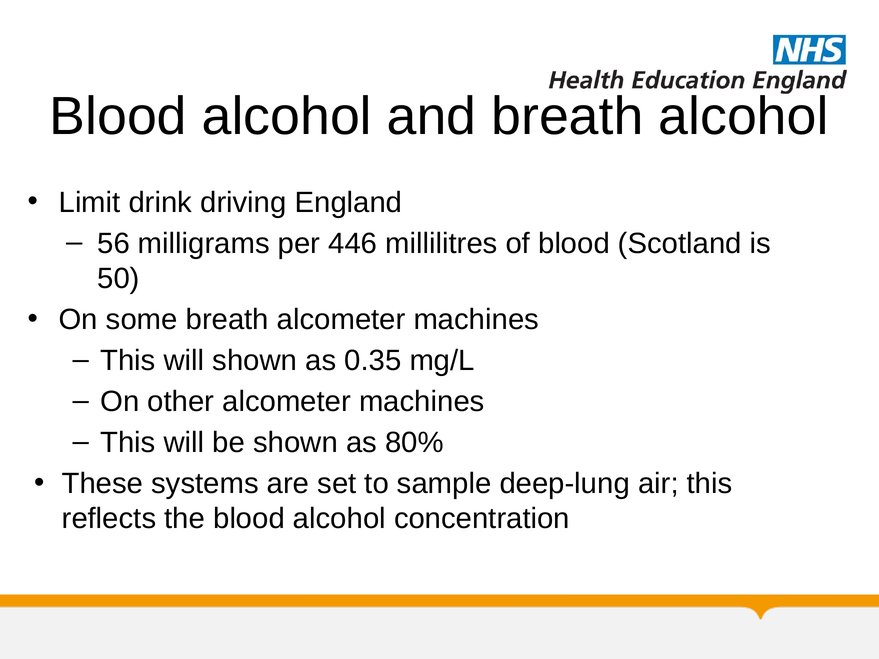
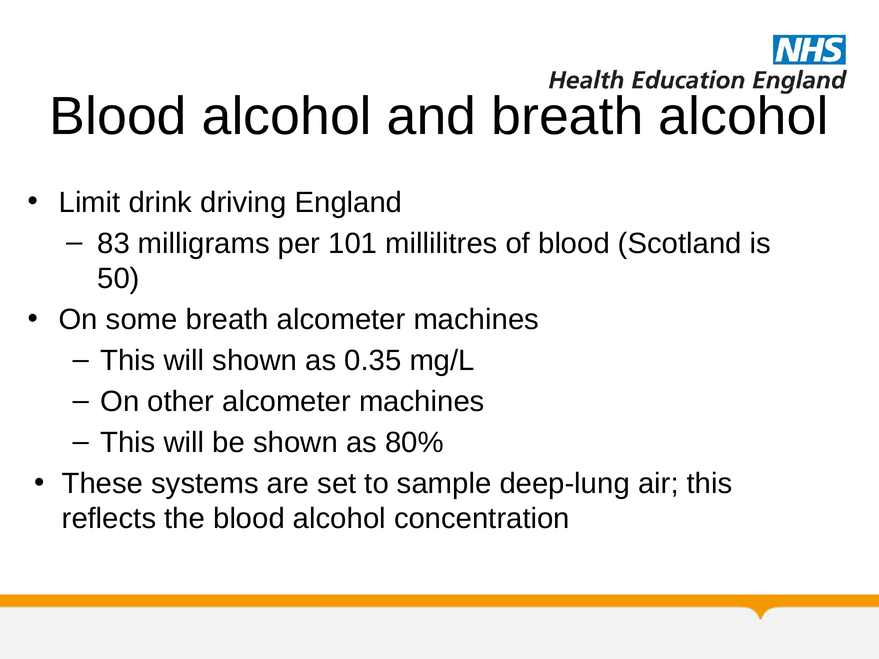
56: 56 -> 83
446: 446 -> 101
